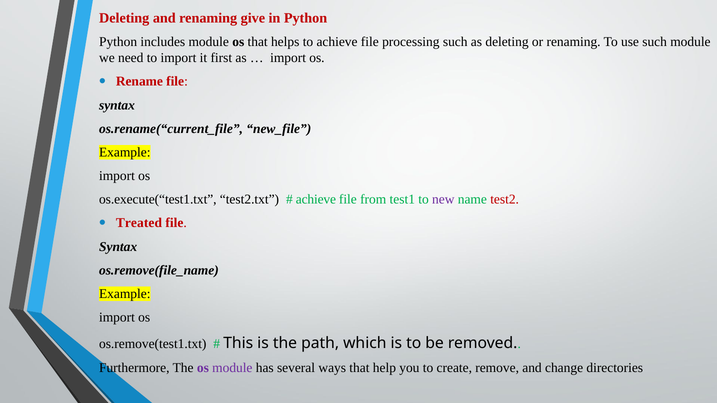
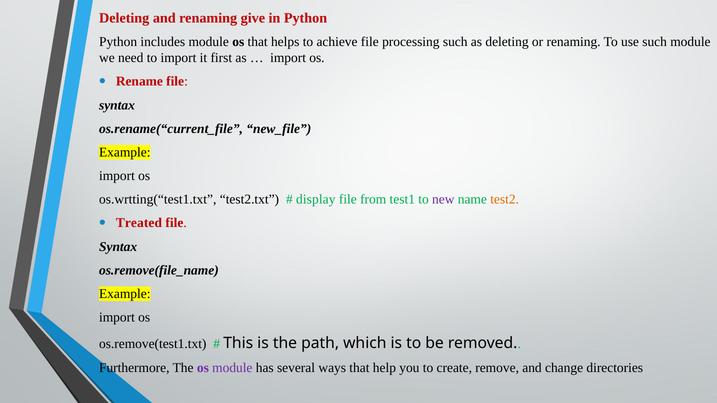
os.execute(“test1.txt: os.execute(“test1.txt -> os.wrtting(“test1.txt
achieve at (316, 200): achieve -> display
test2 colour: red -> orange
